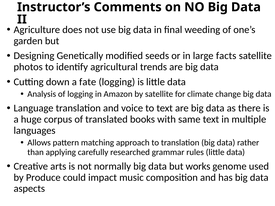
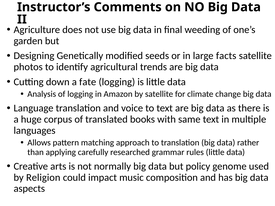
works: works -> policy
Produce: Produce -> Religion
